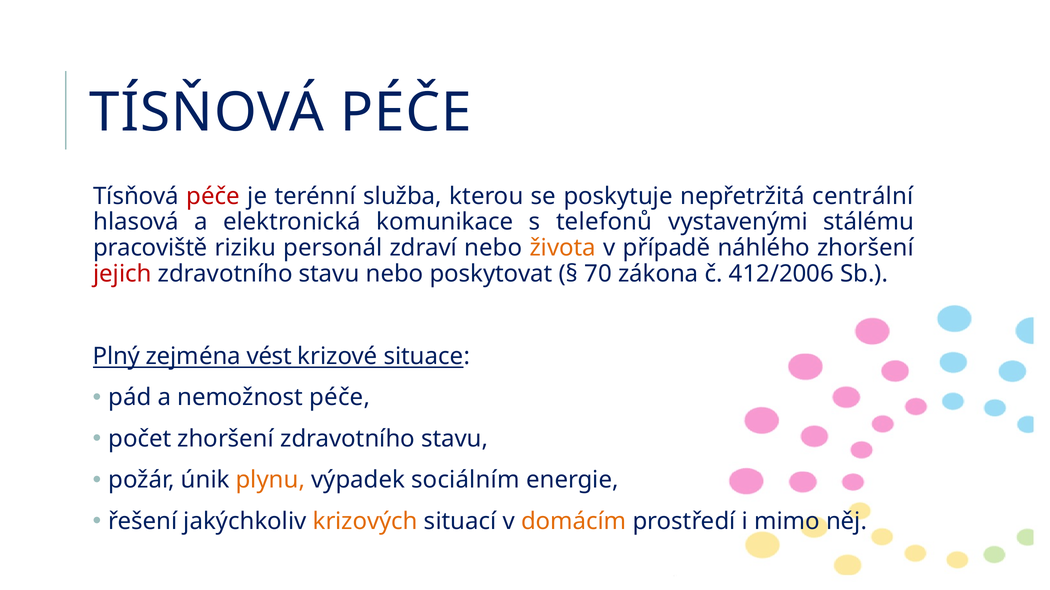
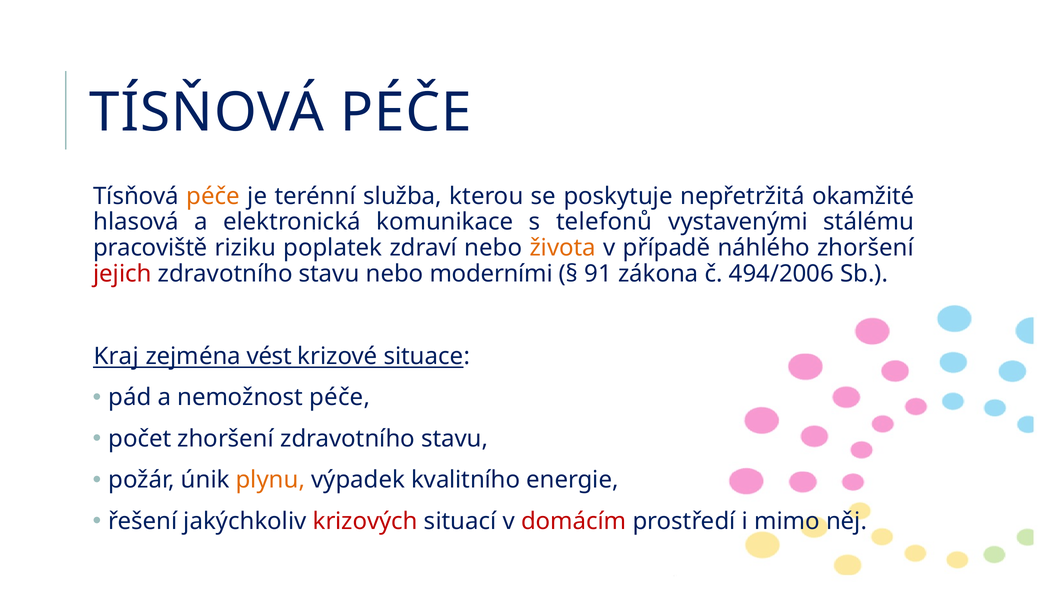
péče at (213, 196) colour: red -> orange
centrální: centrální -> okamžité
personál: personál -> poplatek
poskytovat: poskytovat -> moderními
70: 70 -> 91
412/2006: 412/2006 -> 494/2006
Plný: Plný -> Kraj
sociálním: sociálním -> kvalitního
krizových colour: orange -> red
domácím colour: orange -> red
